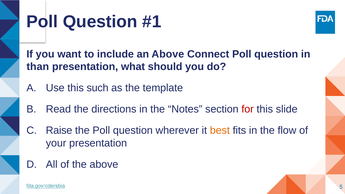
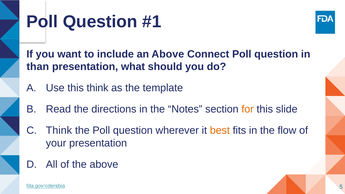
this such: such -> think
for colour: red -> orange
Raise at (59, 131): Raise -> Think
